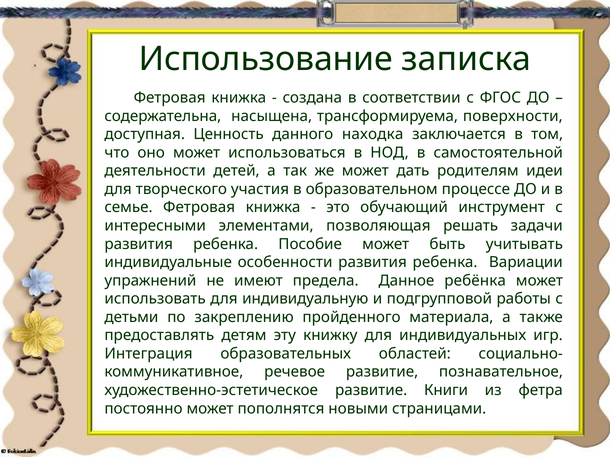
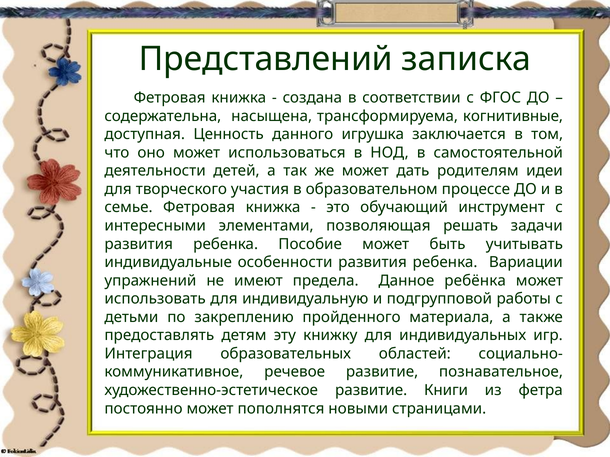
Использование: Использование -> Представлений
поверхности: поверхности -> когнитивные
находка: находка -> игрушка
